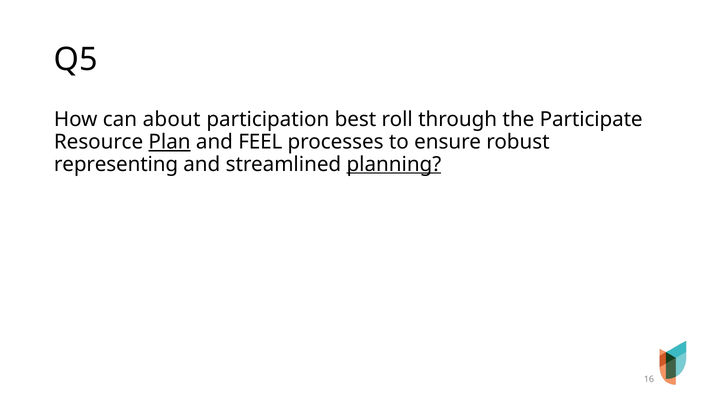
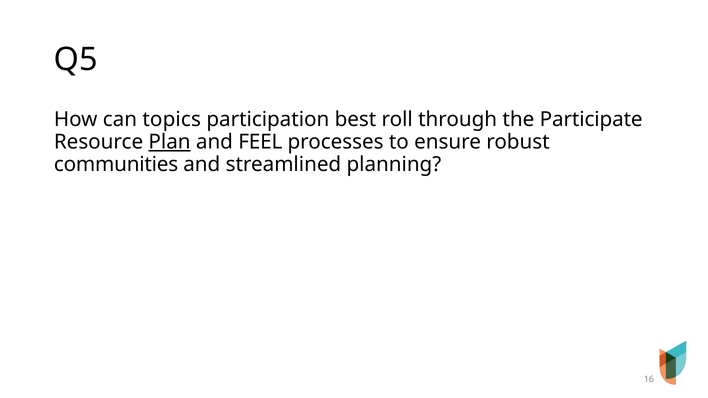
about: about -> topics
representing: representing -> communities
planning underline: present -> none
